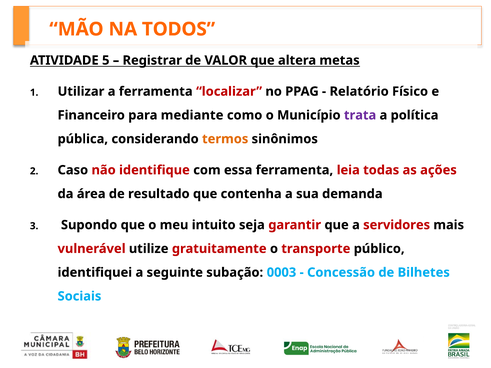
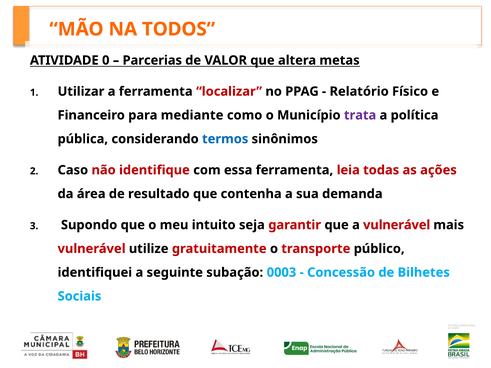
5: 5 -> 0
Registrar: Registrar -> Parcerias
termos colour: orange -> blue
a servidores: servidores -> vulnerável
